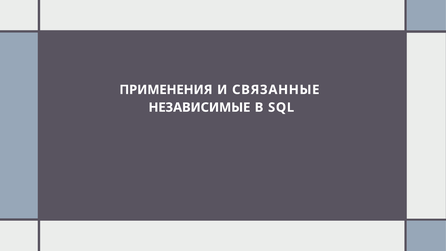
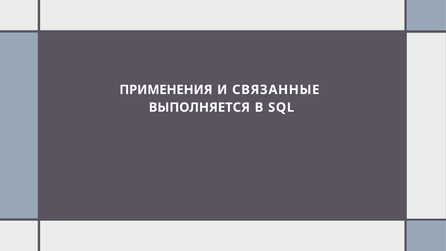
НЕЗАВИСИМЫЕ: НЕЗАВИСИМЫЕ -> ВЫПОЛНЯЕТСЯ
